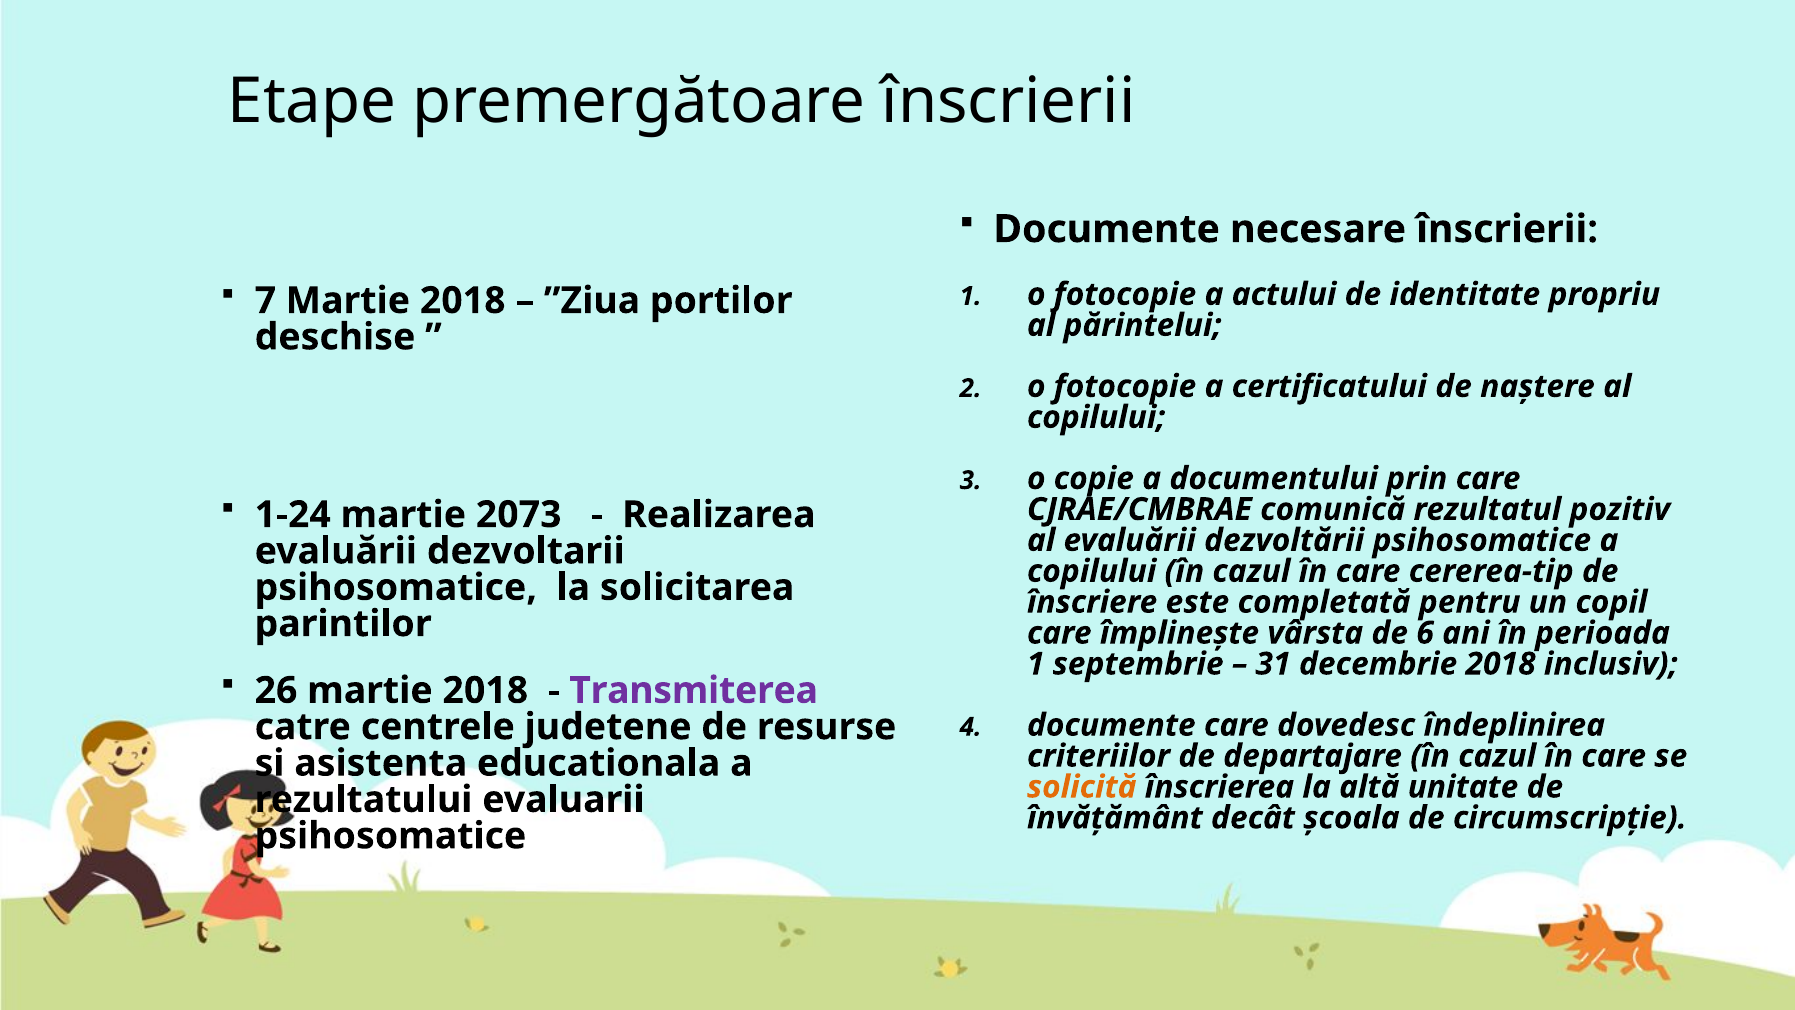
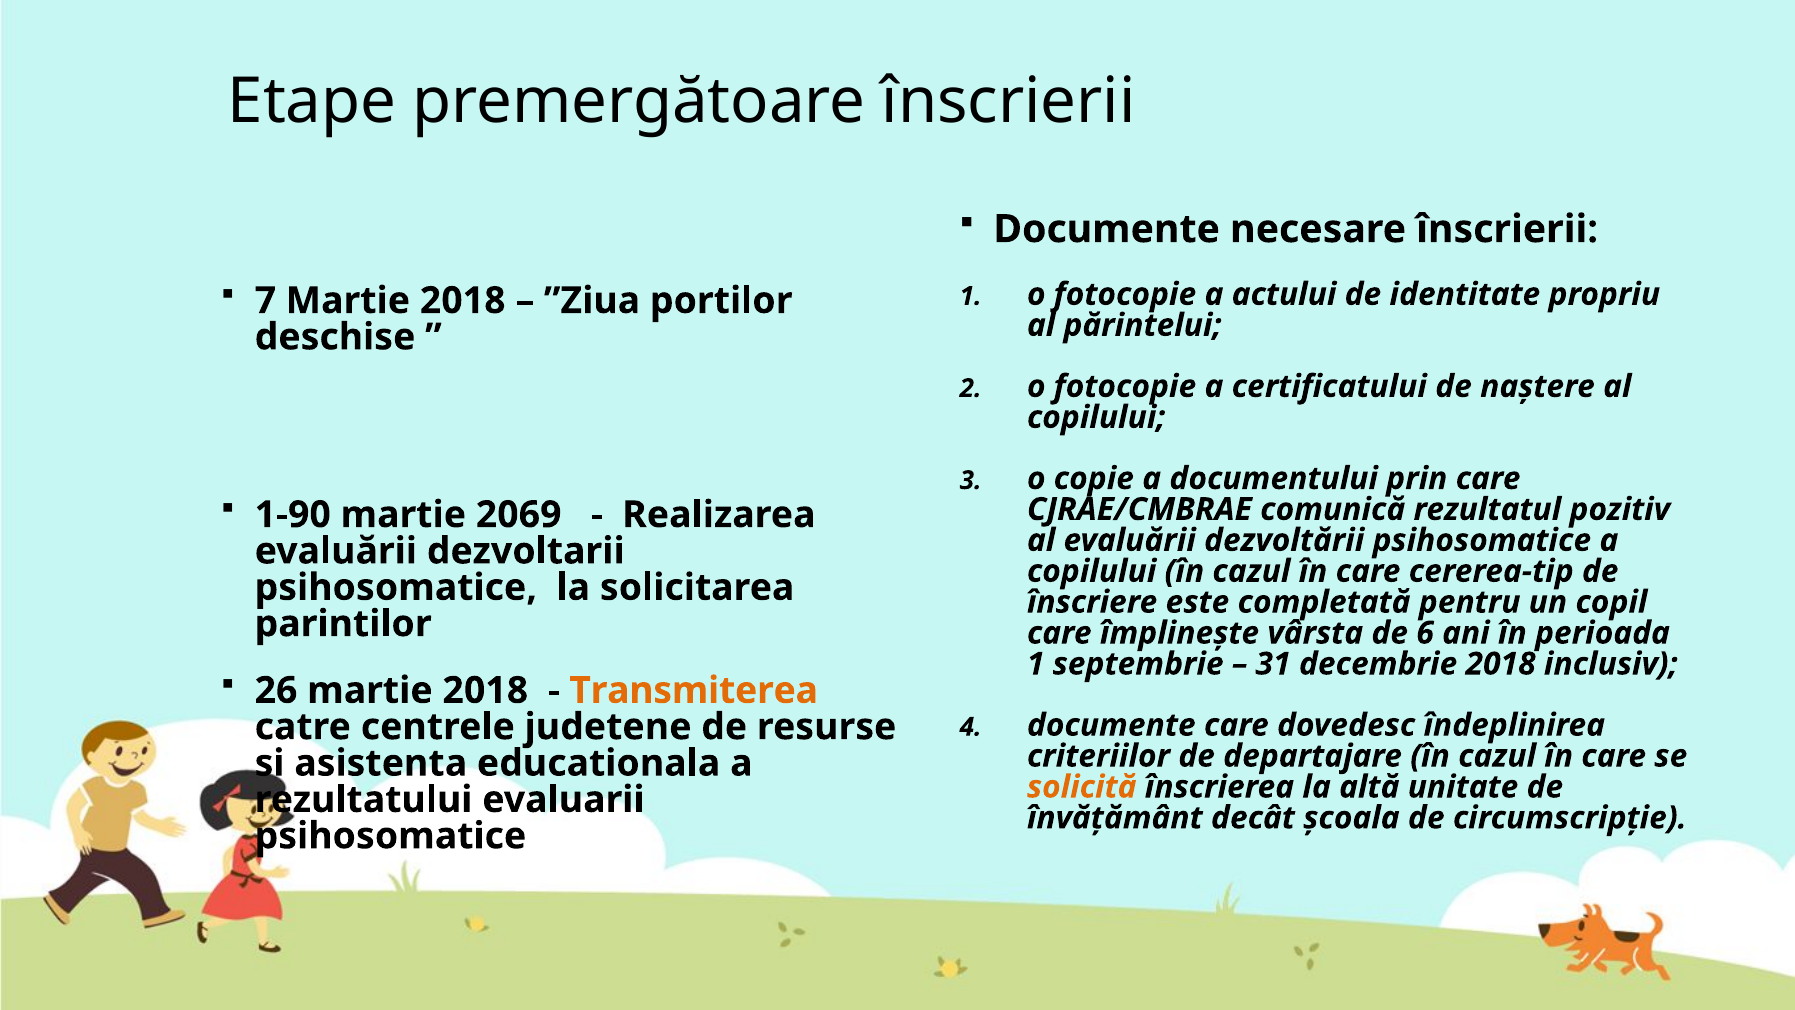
1-24: 1-24 -> 1-90
2073: 2073 -> 2069
Transmiterea colour: purple -> orange
